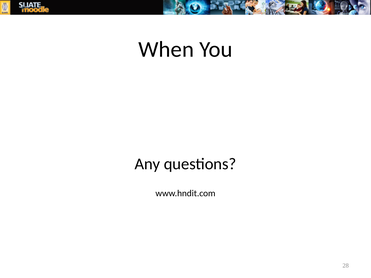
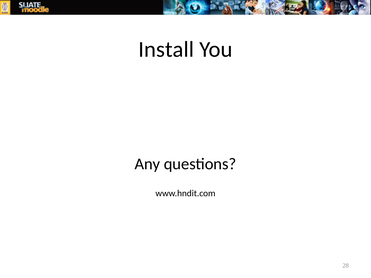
When: When -> Install
